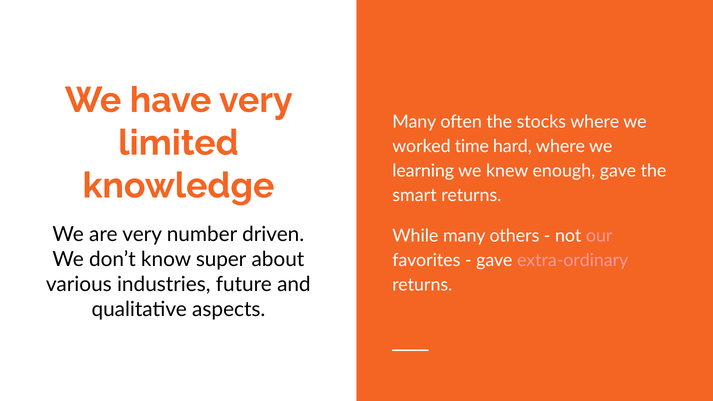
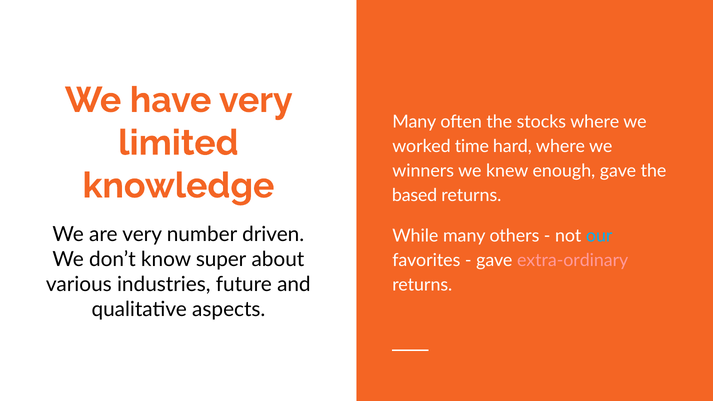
learning: learning -> winners
smart: smart -> based
our colour: pink -> light blue
